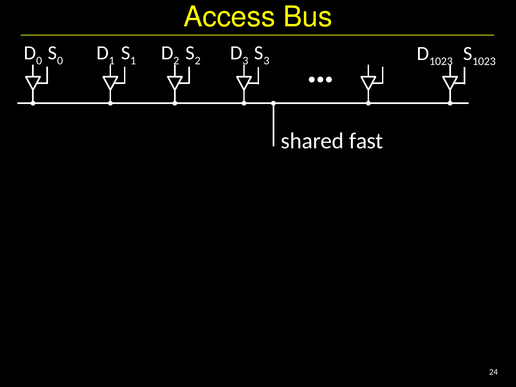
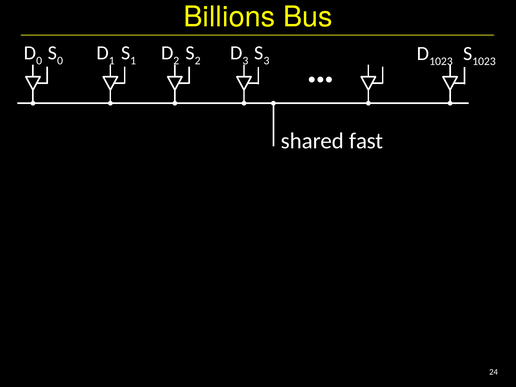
Access: Access -> Billions
